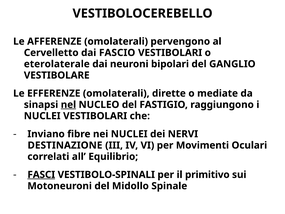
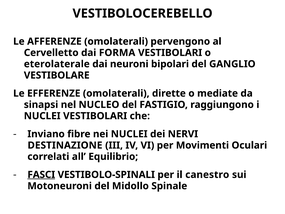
FASCIO: FASCIO -> FORMA
nel underline: present -> none
primitivo: primitivo -> canestro
